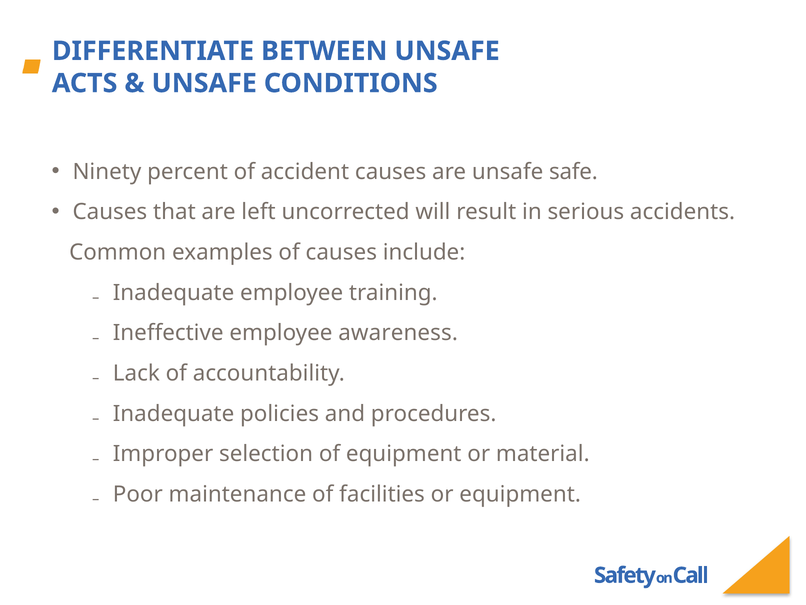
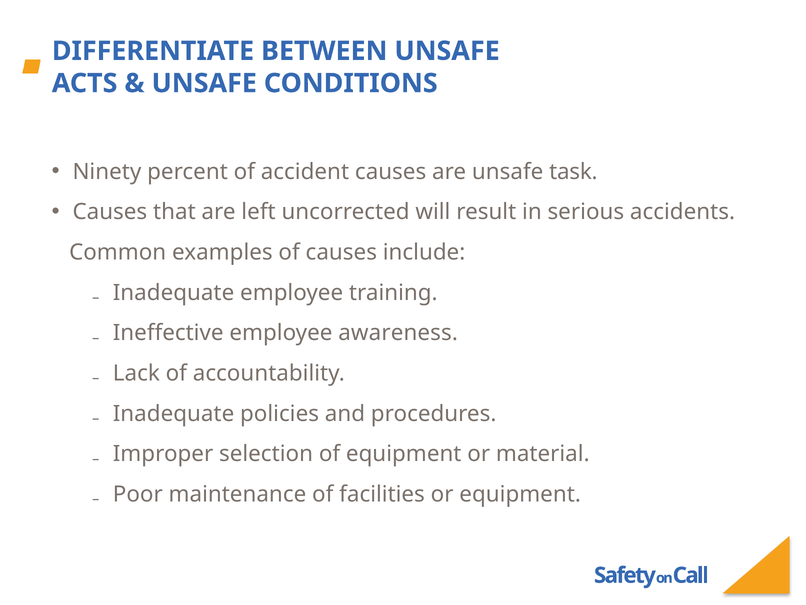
safe: safe -> task
